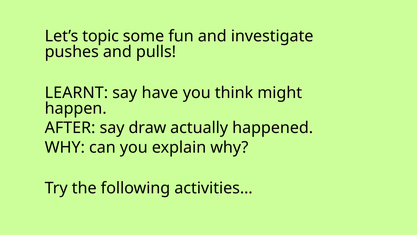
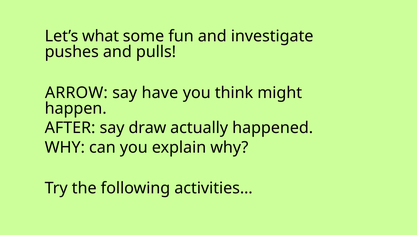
topic: topic -> what
LEARNT: LEARNT -> ARROW
